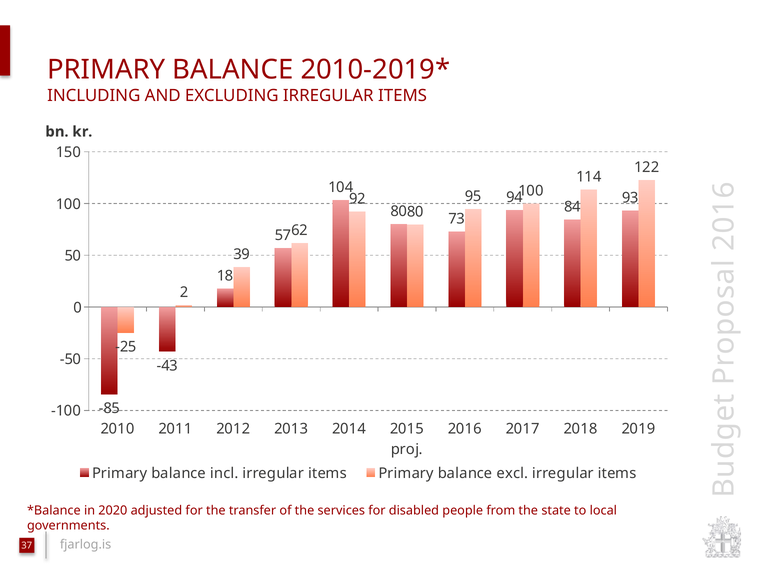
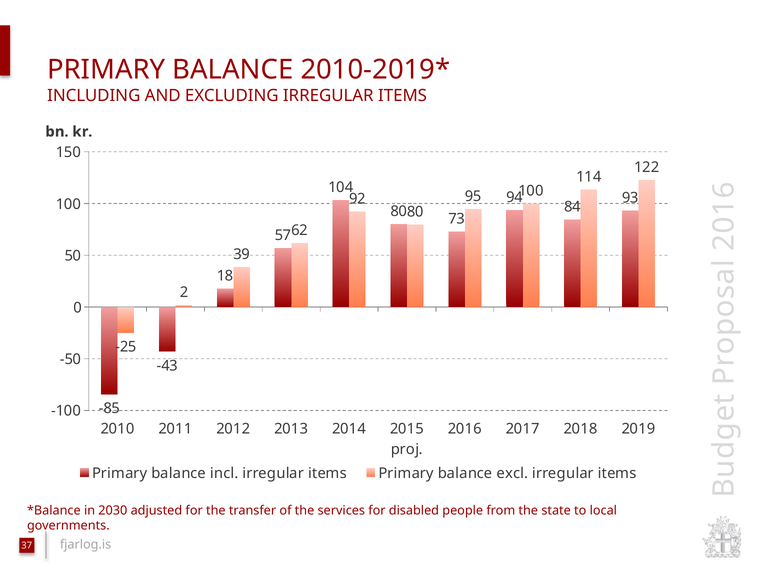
2020: 2020 -> 2030
